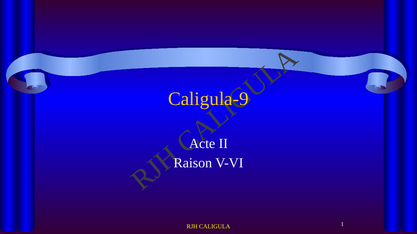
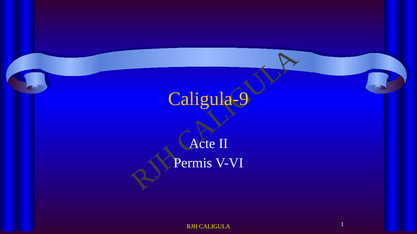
Raison: Raison -> Permis
